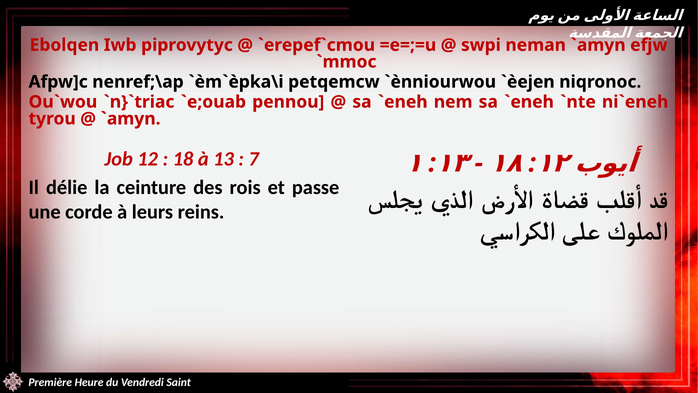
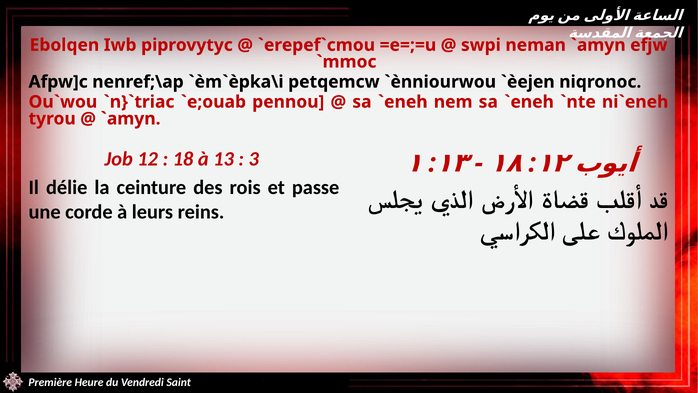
7: 7 -> 3
